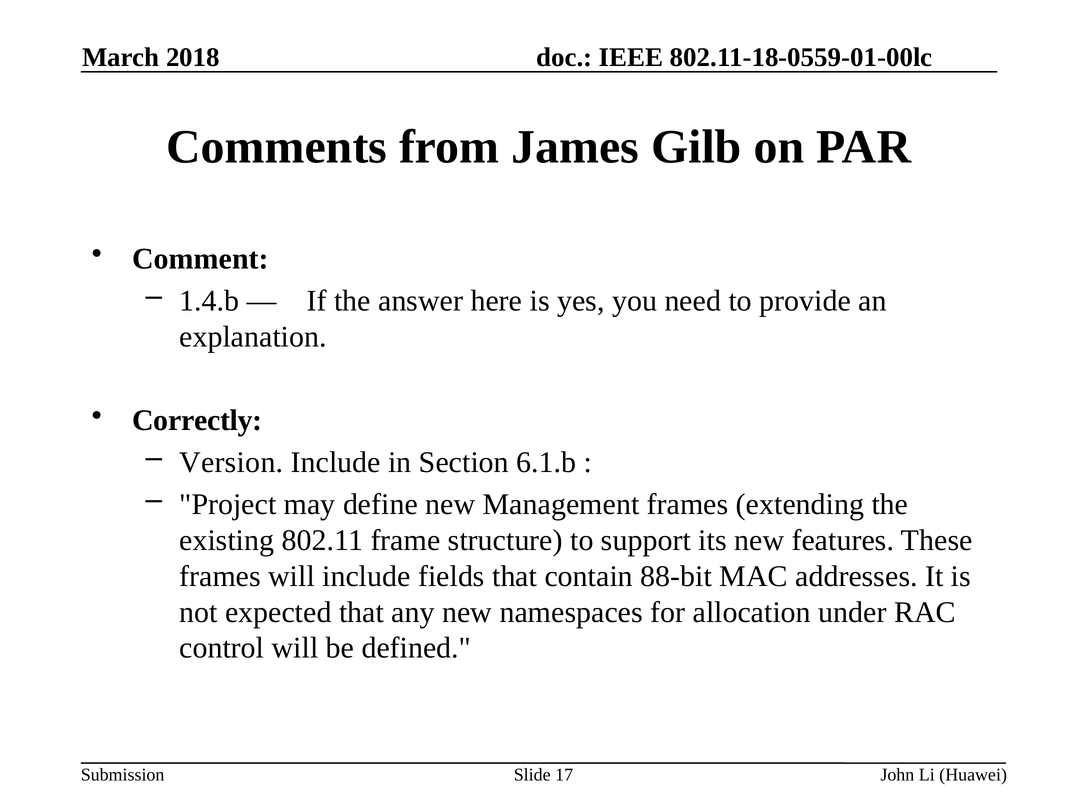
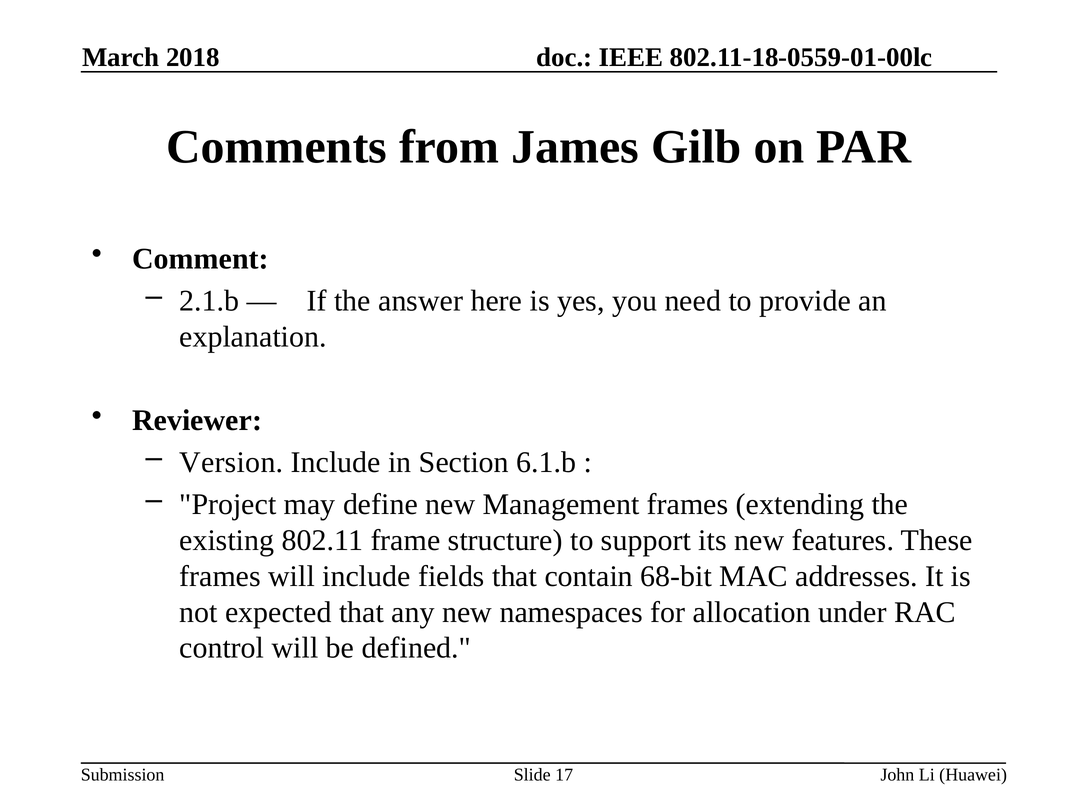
1.4.b: 1.4.b -> 2.1.b
Correctly: Correctly -> Reviewer
88-bit: 88-bit -> 68-bit
